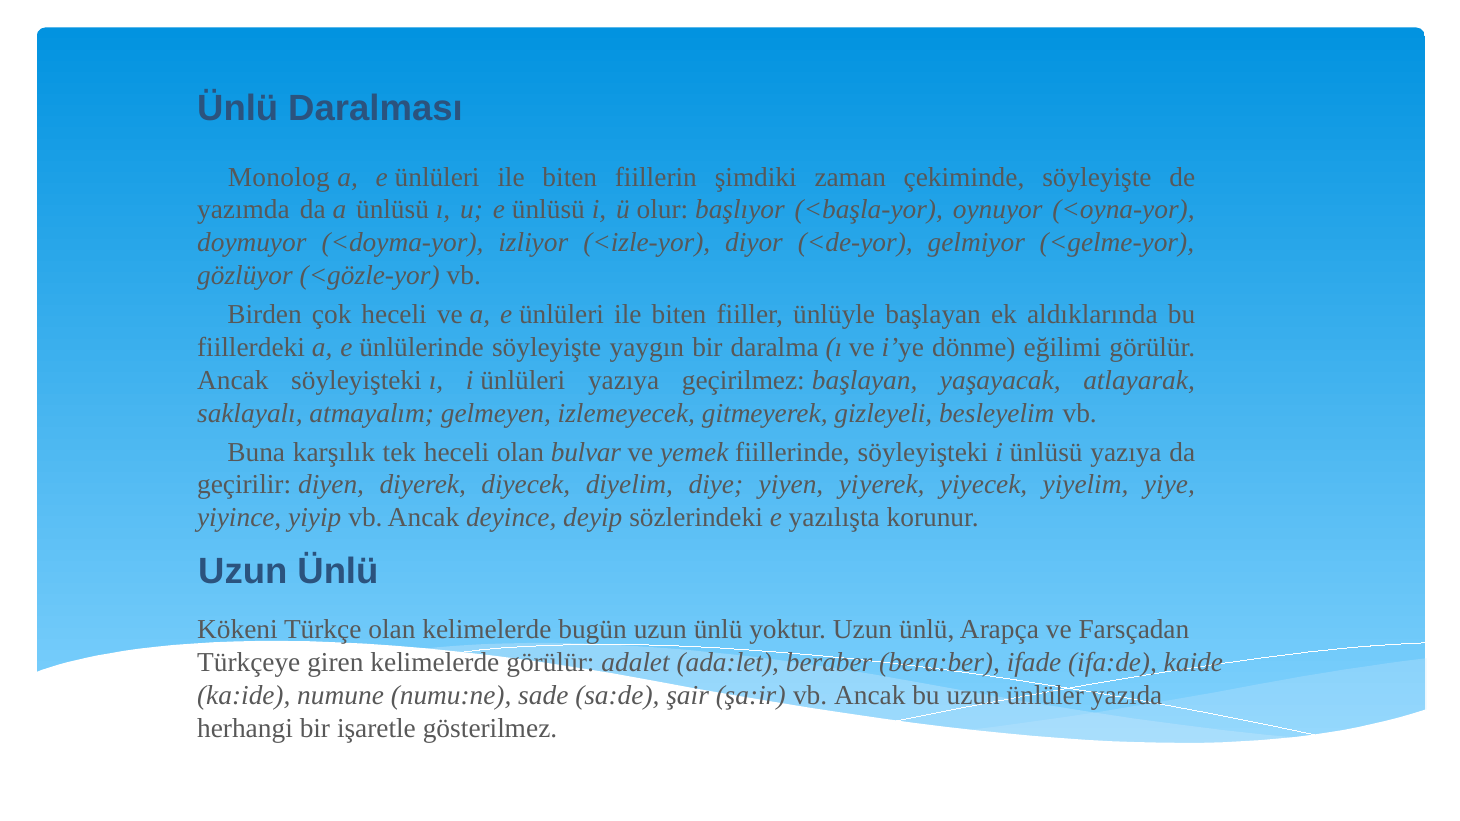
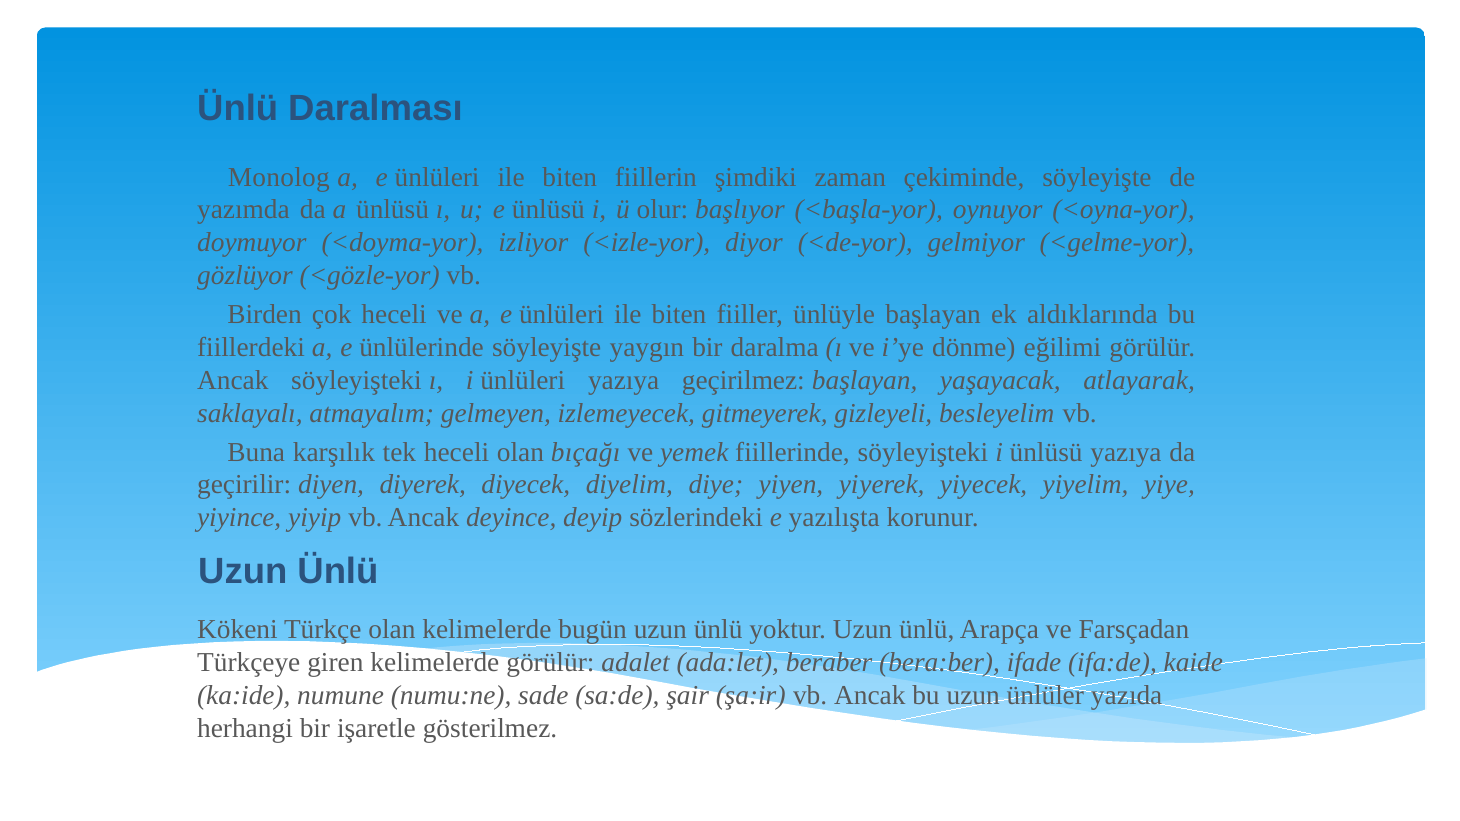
bulvar: bulvar -> bıçağı
